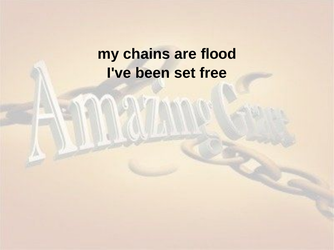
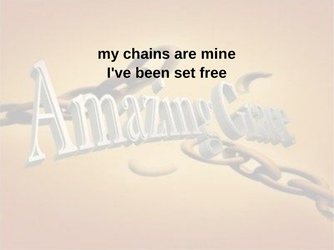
flood: flood -> mine
